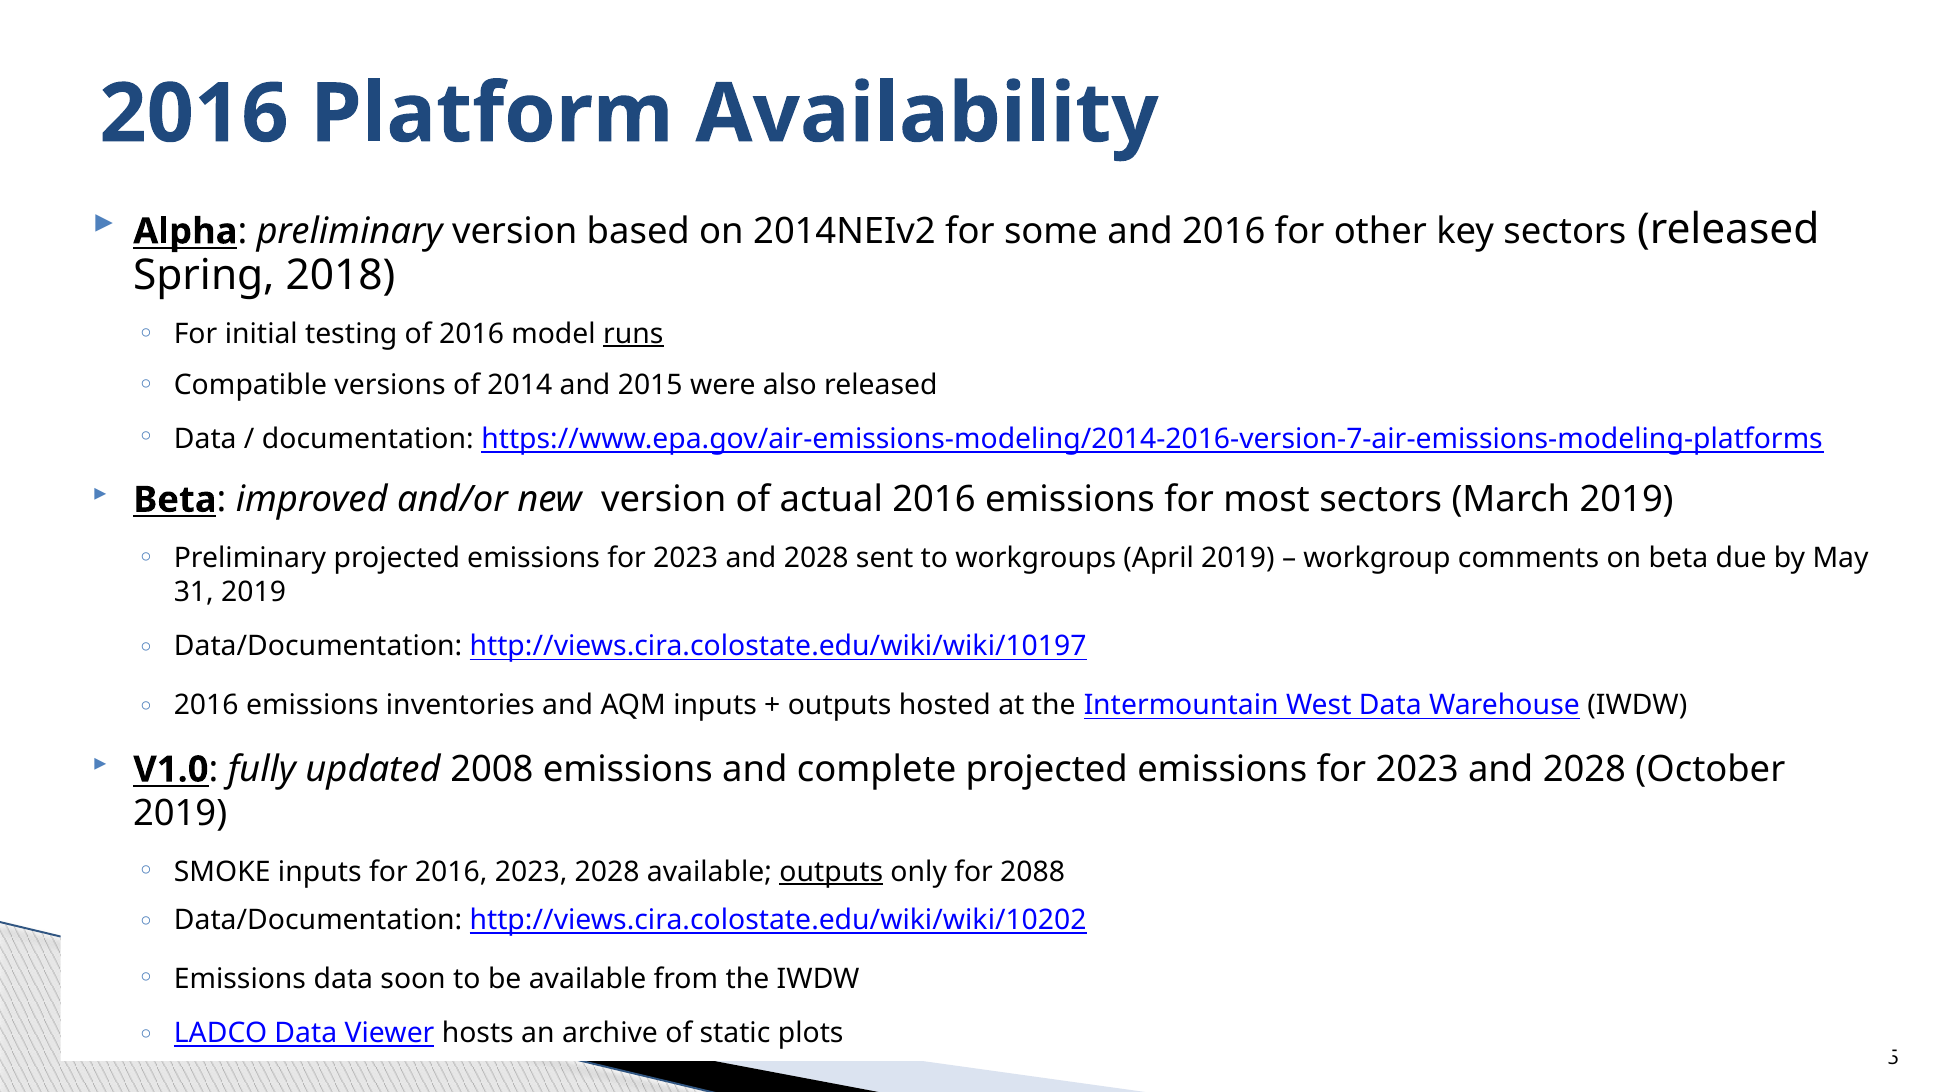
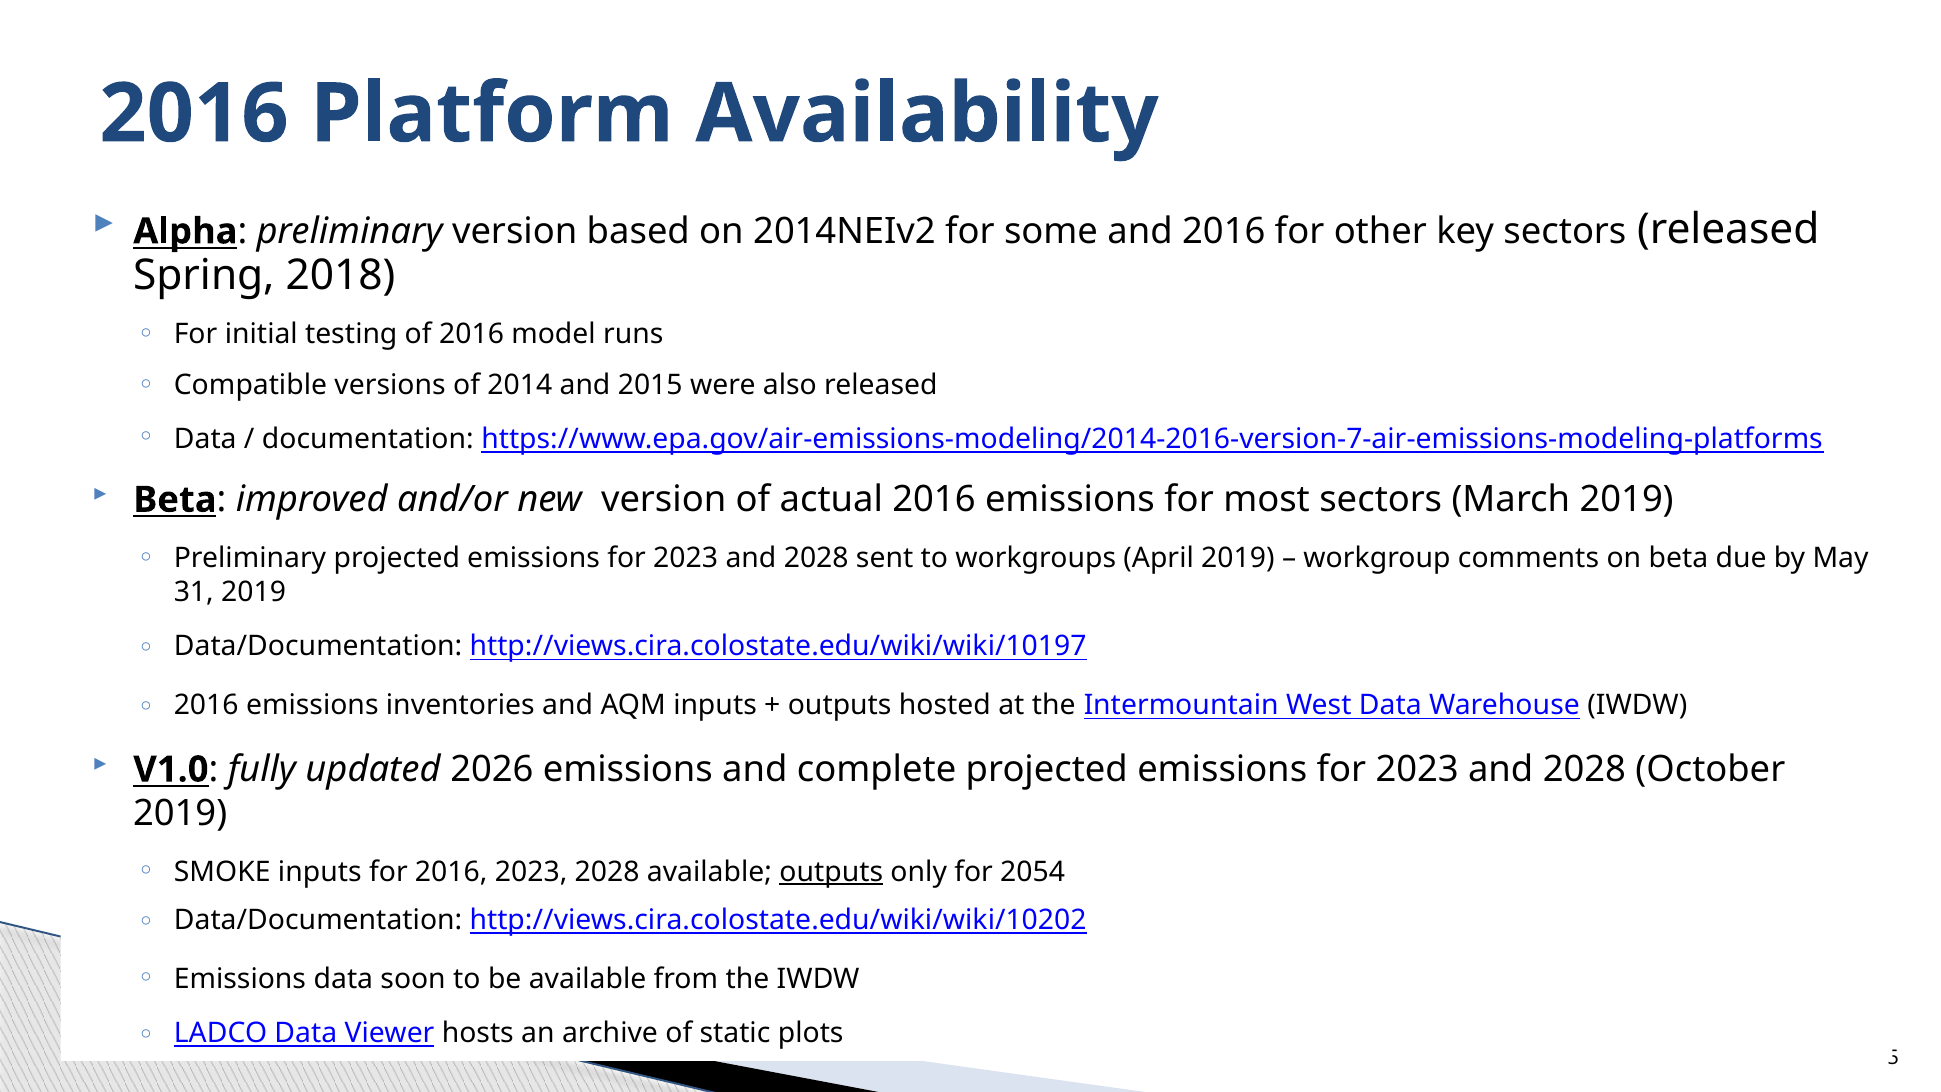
runs underline: present -> none
2008: 2008 -> 2026
2088: 2088 -> 2054
